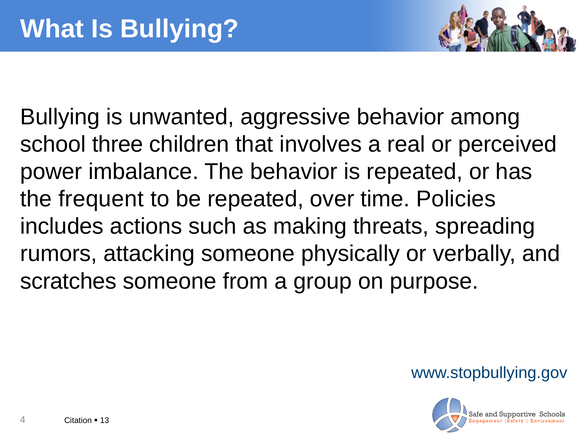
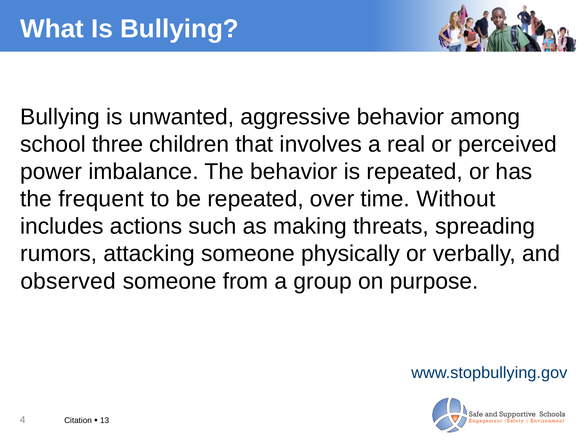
Policies: Policies -> Without
scratches: scratches -> observed
